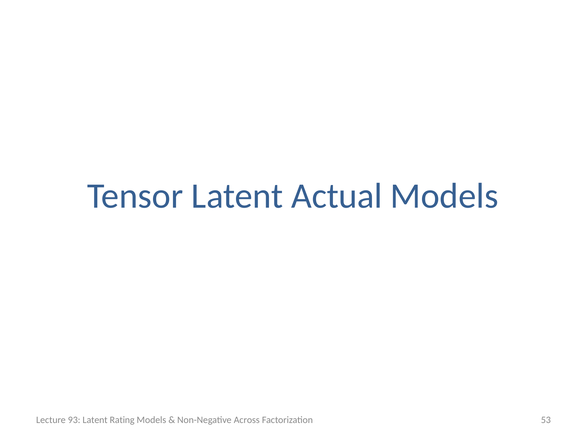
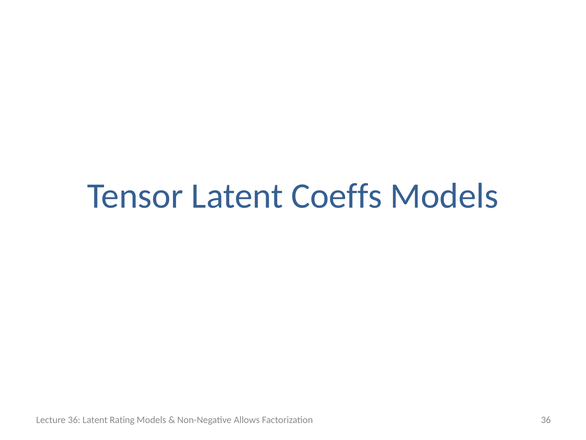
Actual: Actual -> Coeffs
Lecture 93: 93 -> 36
Across: Across -> Allows
Factorization 53: 53 -> 36
